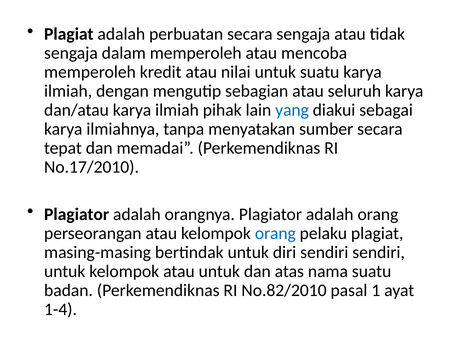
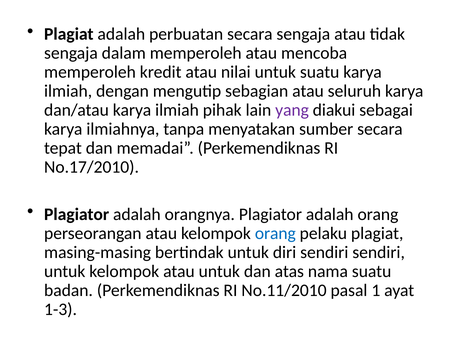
yang colour: blue -> purple
No.82/2010: No.82/2010 -> No.11/2010
1-4: 1-4 -> 1-3
